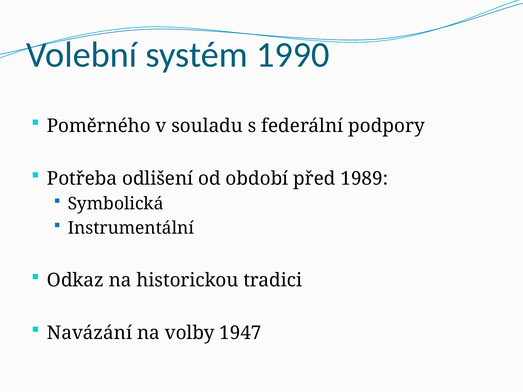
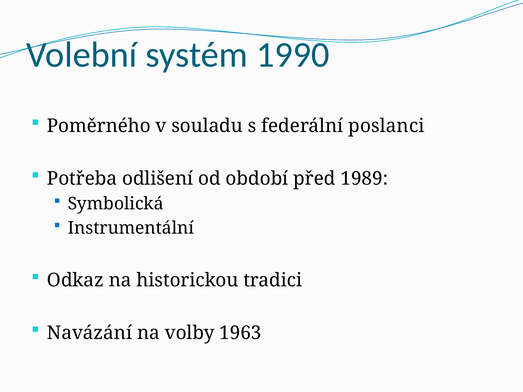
podpory: podpory -> poslanci
1947: 1947 -> 1963
